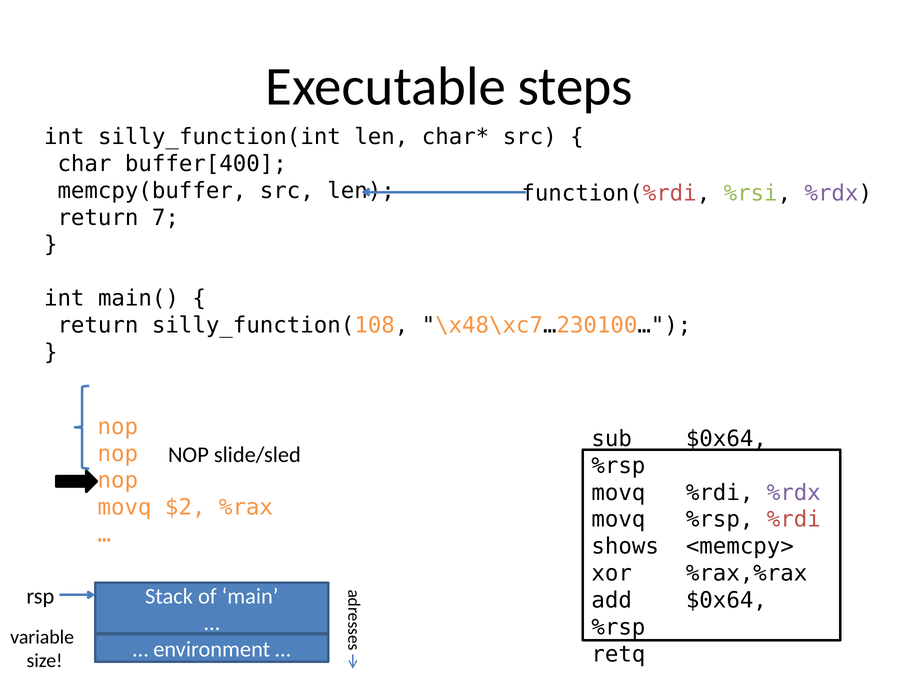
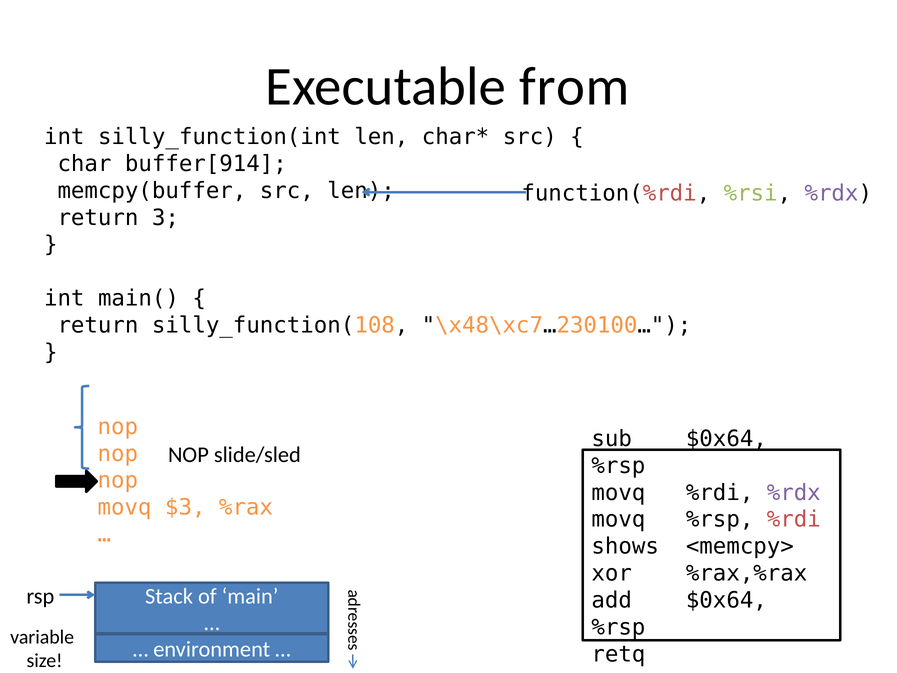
steps: steps -> from
buffer[400: buffer[400 -> buffer[914
7: 7 -> 3
$2: $2 -> $3
